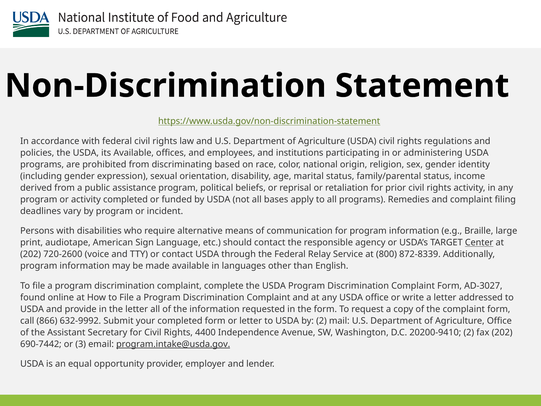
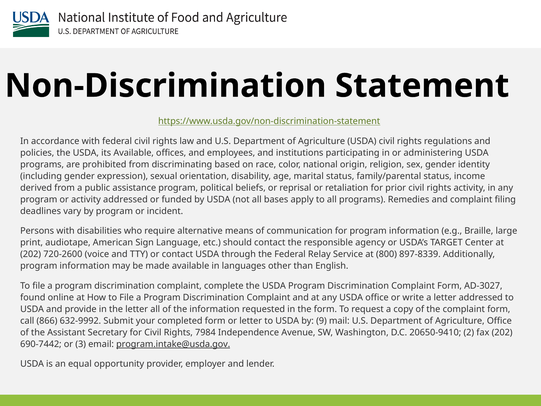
activity completed: completed -> addressed
Center underline: present -> none
872-8339: 872-8339 -> 897-8339
by 2: 2 -> 9
4400: 4400 -> 7984
20200-9410: 20200-9410 -> 20650-9410
